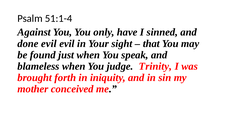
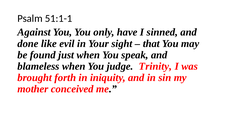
51:1-4: 51:1-4 -> 51:1-1
done evil: evil -> like
